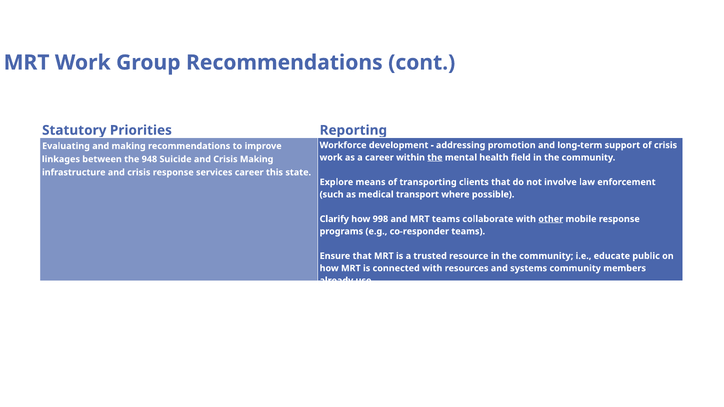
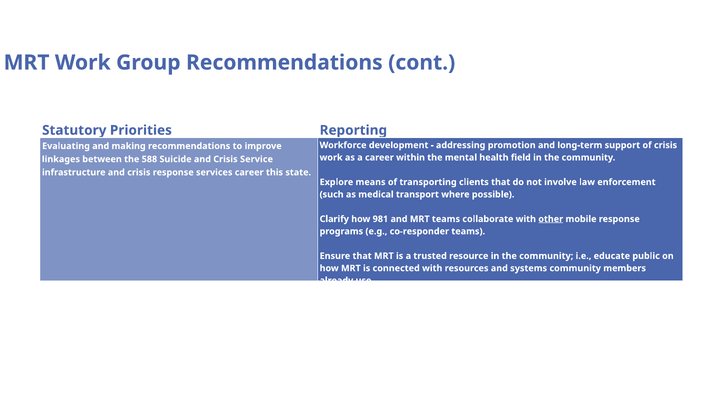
the at (435, 158) underline: present -> none
948: 948 -> 588
Crisis Making: Making -> Service
998: 998 -> 981
